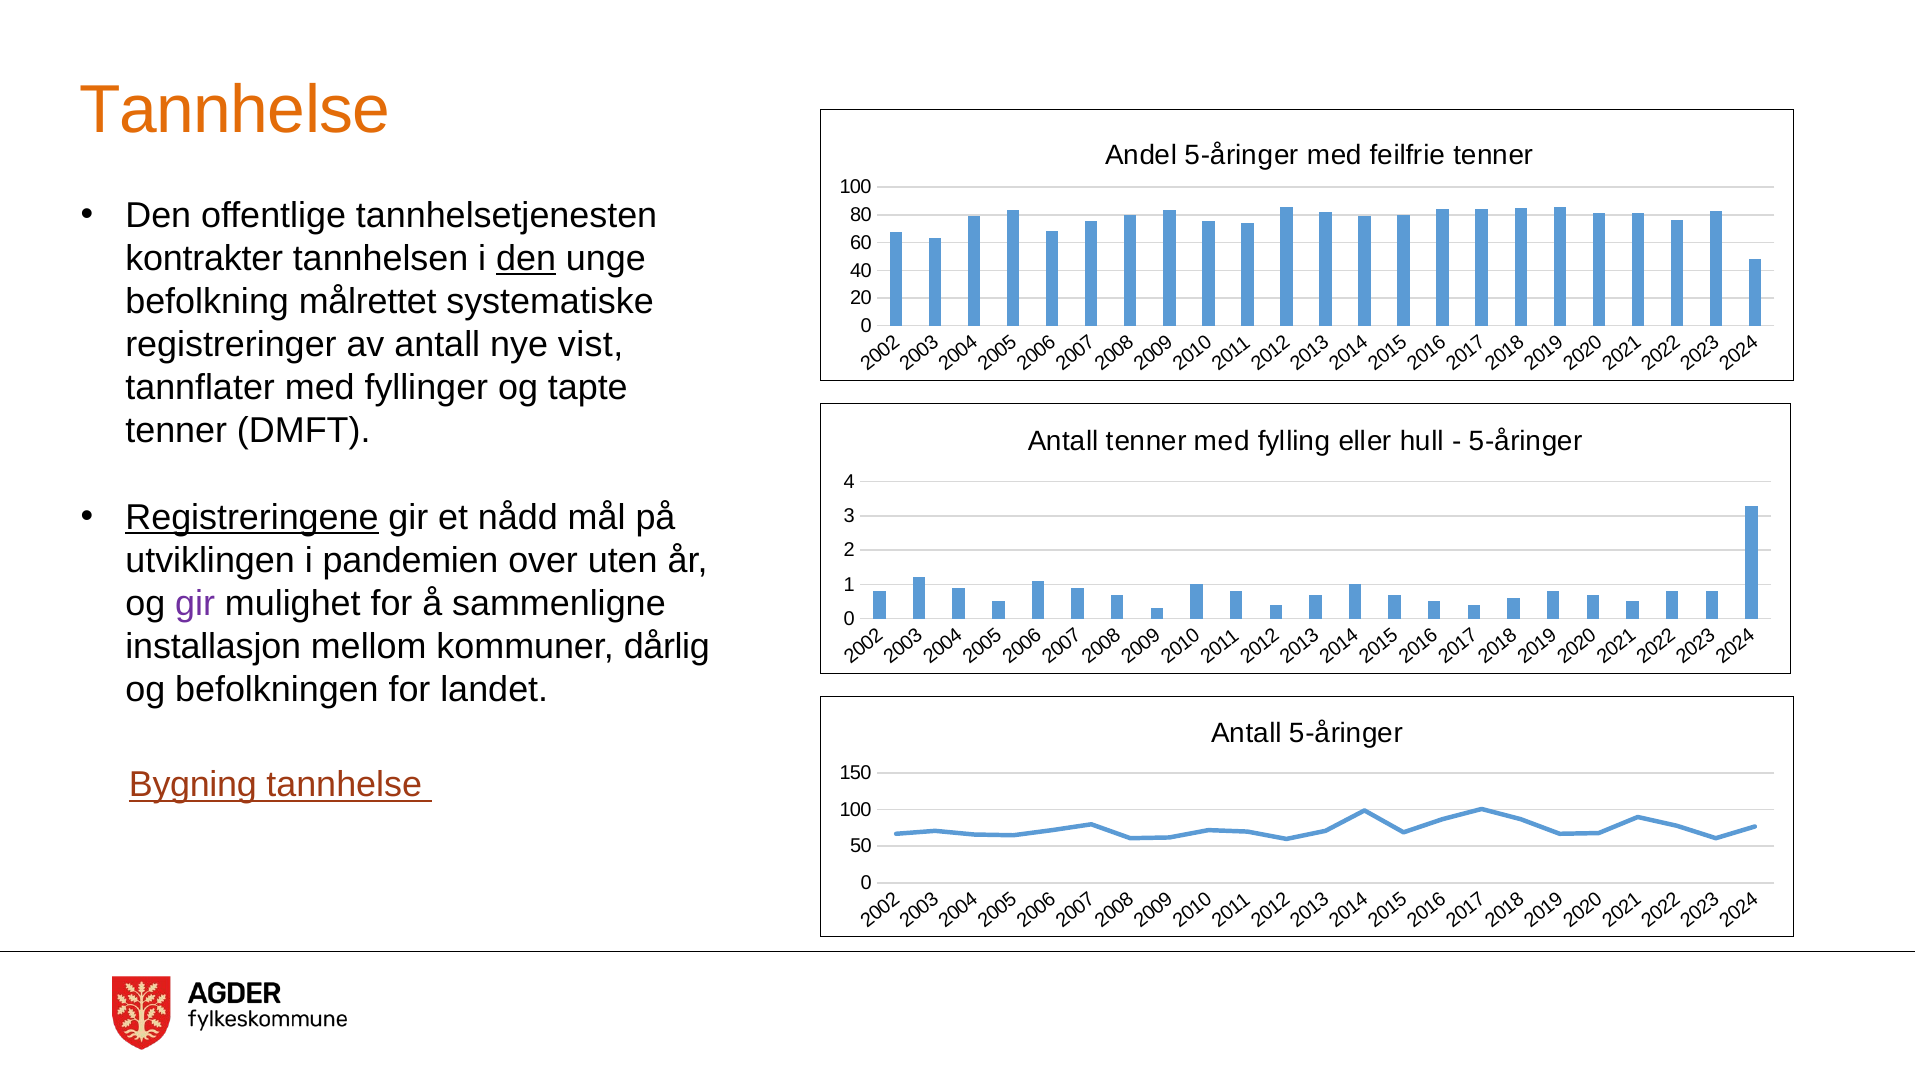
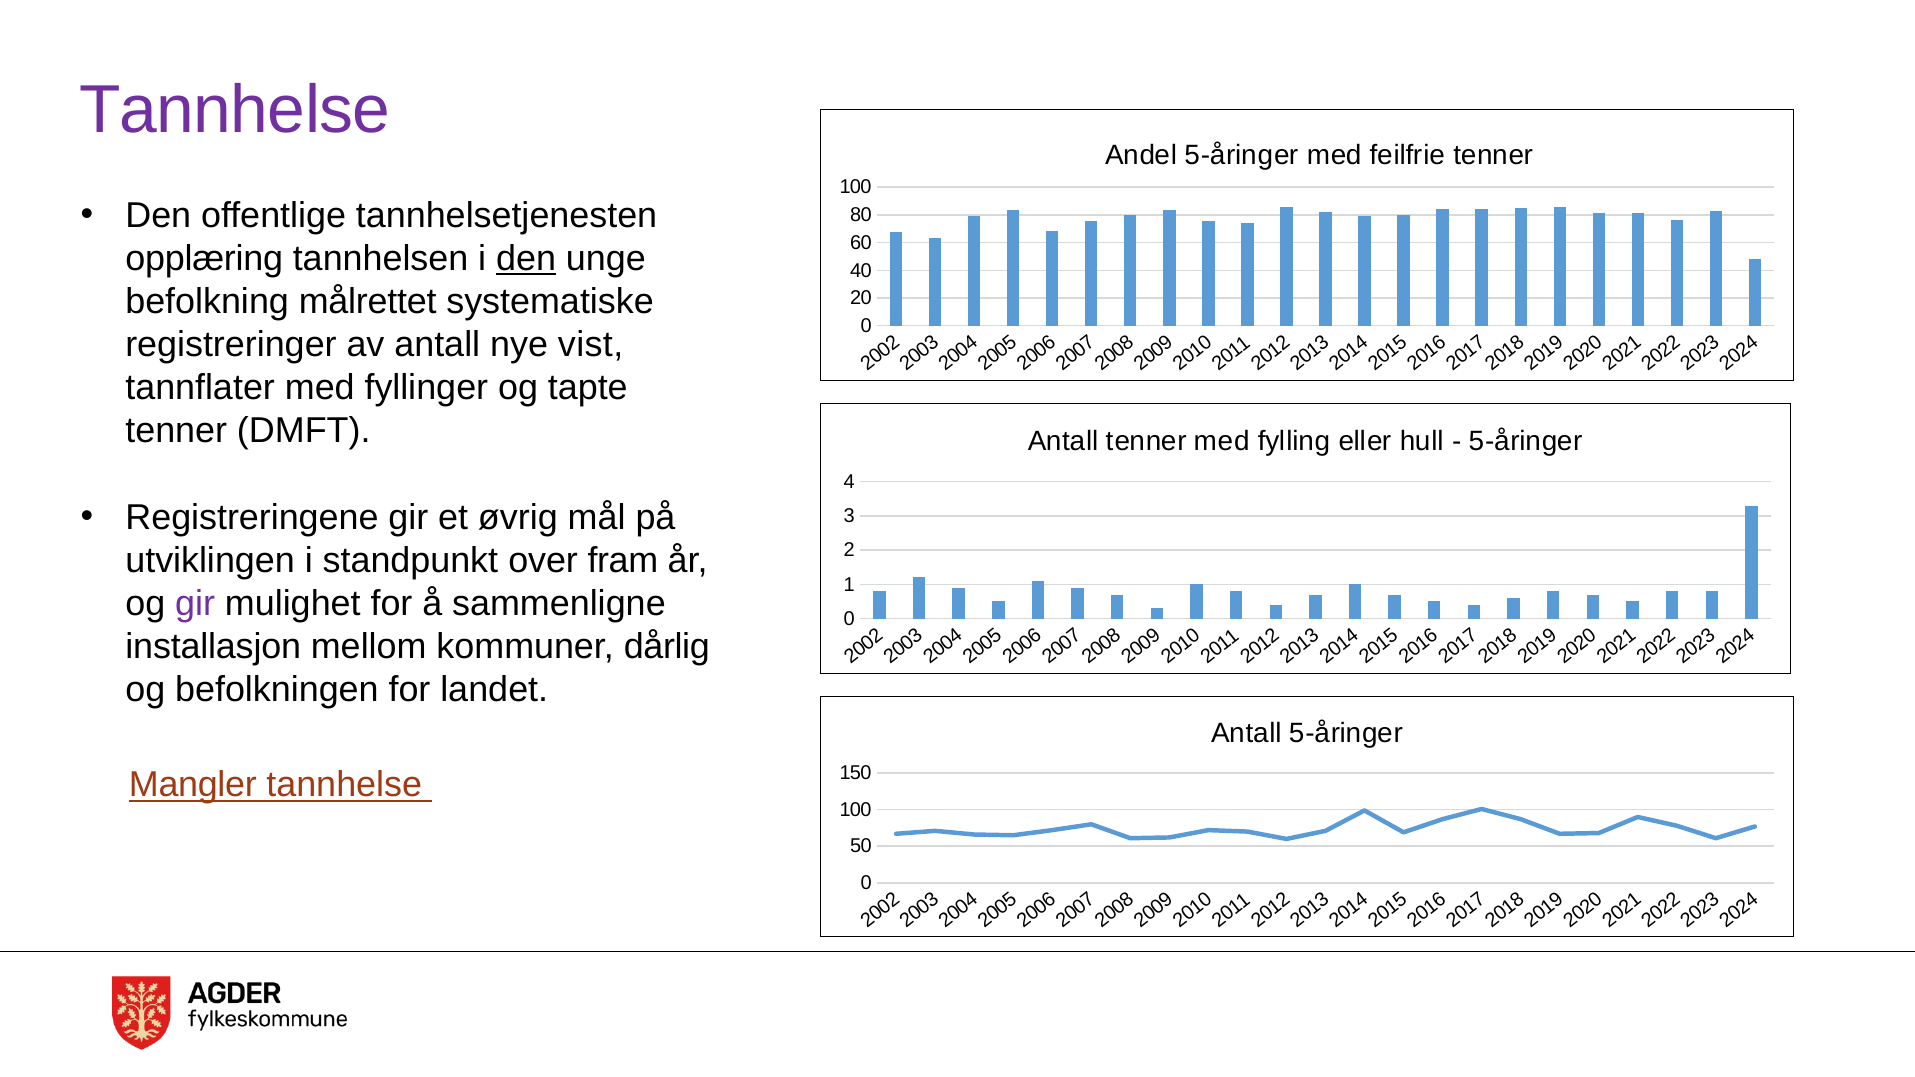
Tannhelse at (235, 110) colour: orange -> purple
kontrakter: kontrakter -> opplæring
Registreringene underline: present -> none
nådd: nådd -> øvrig
pandemien: pandemien -> standpunkt
uten: uten -> fram
Bygning: Bygning -> Mangler
